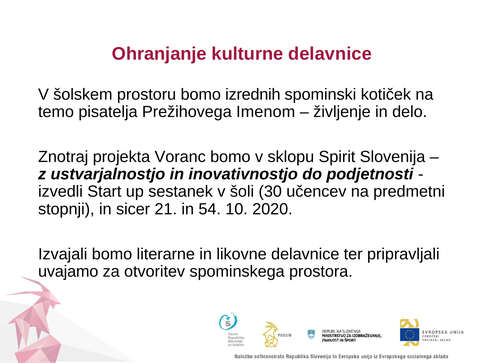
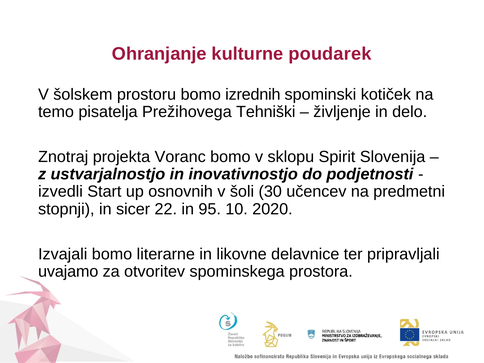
kulturne delavnice: delavnice -> poudarek
Imenom: Imenom -> Tehniški
sestanek: sestanek -> osnovnih
21: 21 -> 22
54: 54 -> 95
